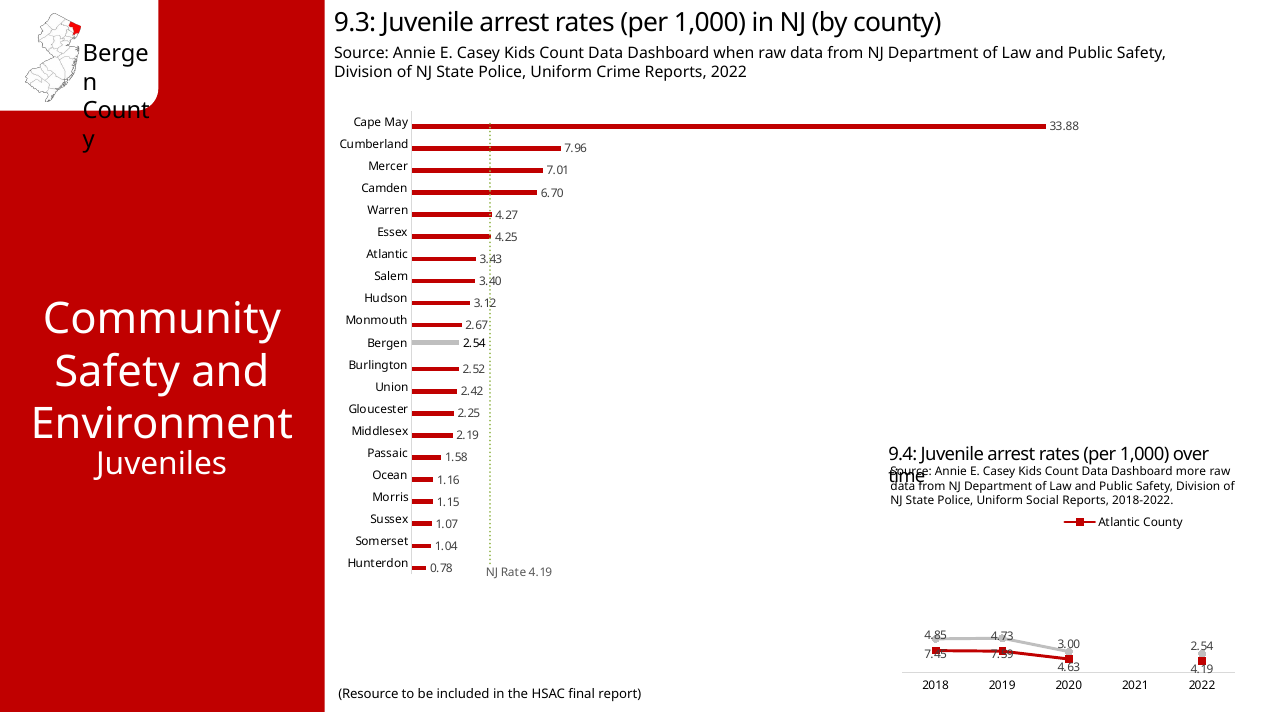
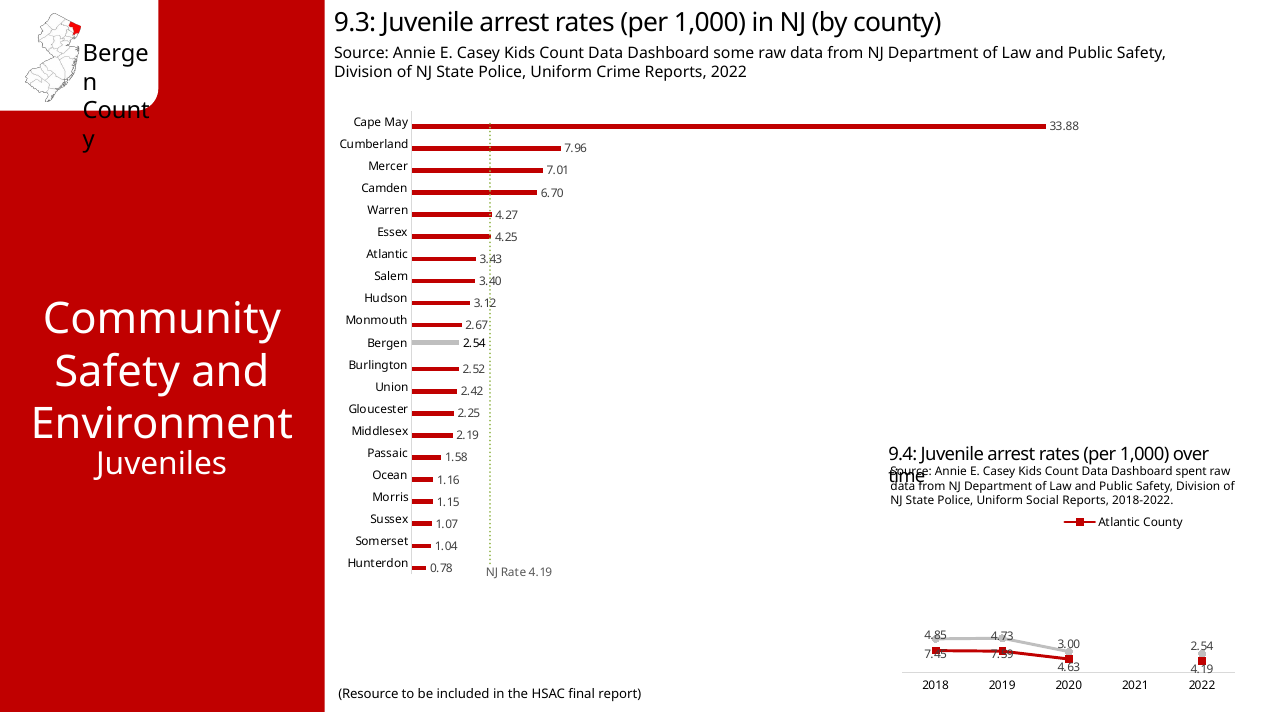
when: when -> some
more: more -> spent
